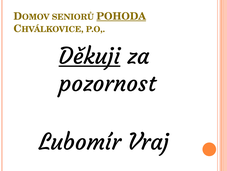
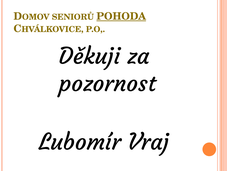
Děkuji underline: present -> none
